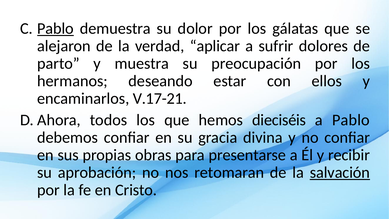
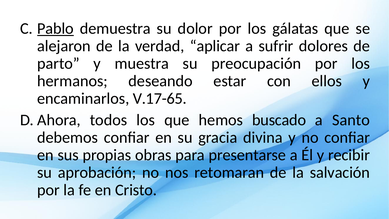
V.17-21: V.17-21 -> V.17-65
dieciséis: dieciséis -> buscado
a Pablo: Pablo -> Santo
salvación underline: present -> none
